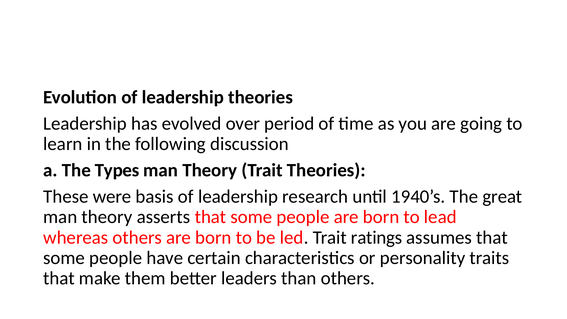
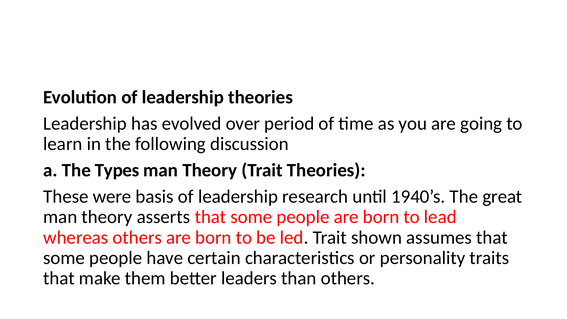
ratings: ratings -> shown
